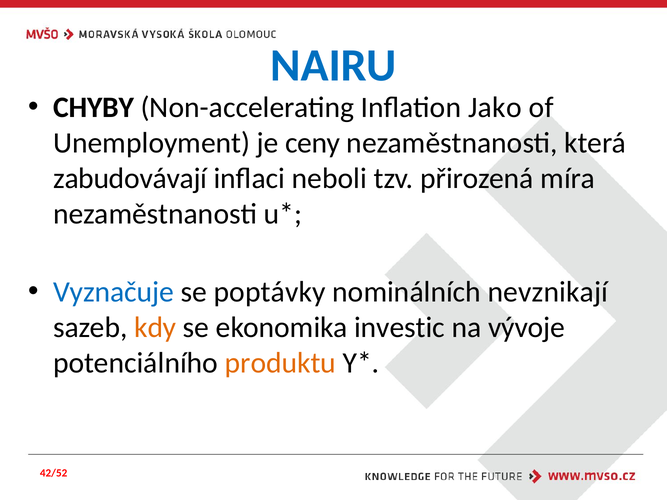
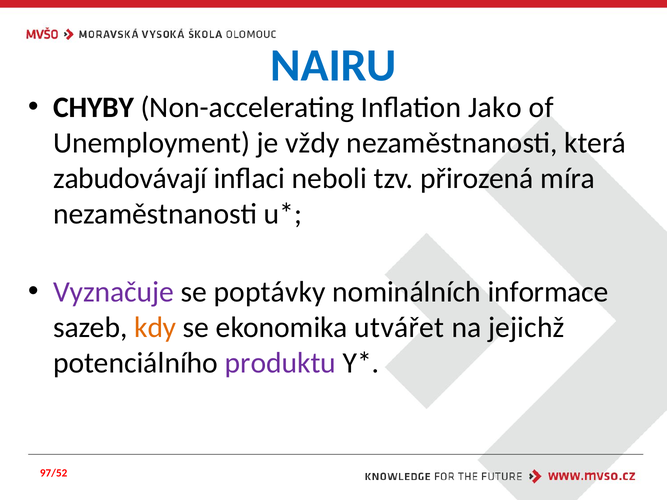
ceny: ceny -> vždy
Vyznačuje colour: blue -> purple
nevznikají: nevznikají -> informace
investic: investic -> utvářet
vývoje: vývoje -> jejichž
produktu colour: orange -> purple
42/52: 42/52 -> 97/52
